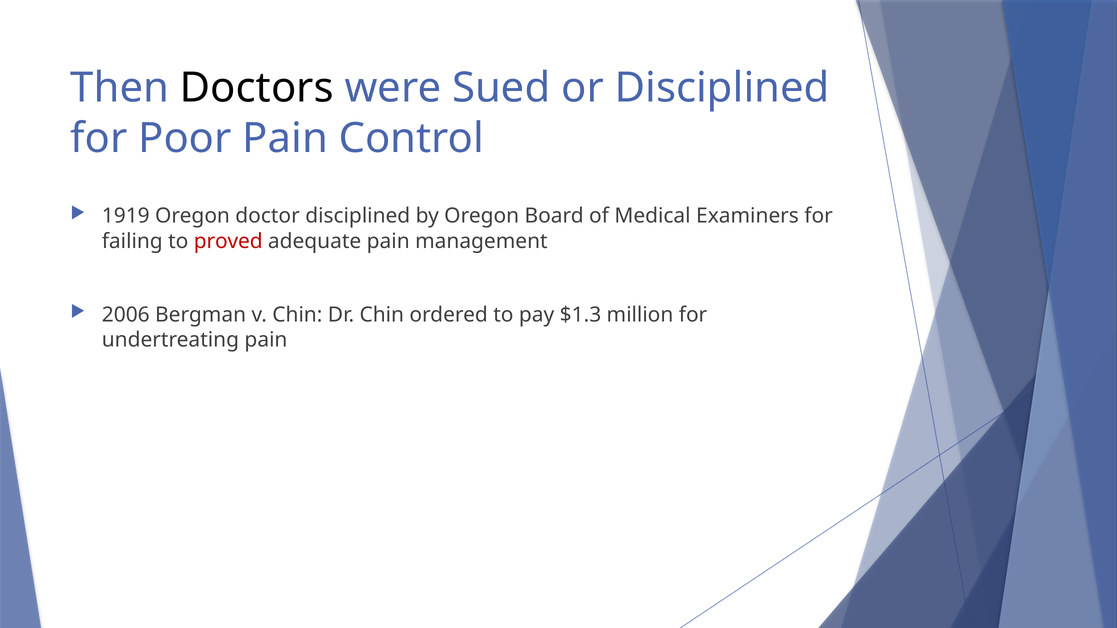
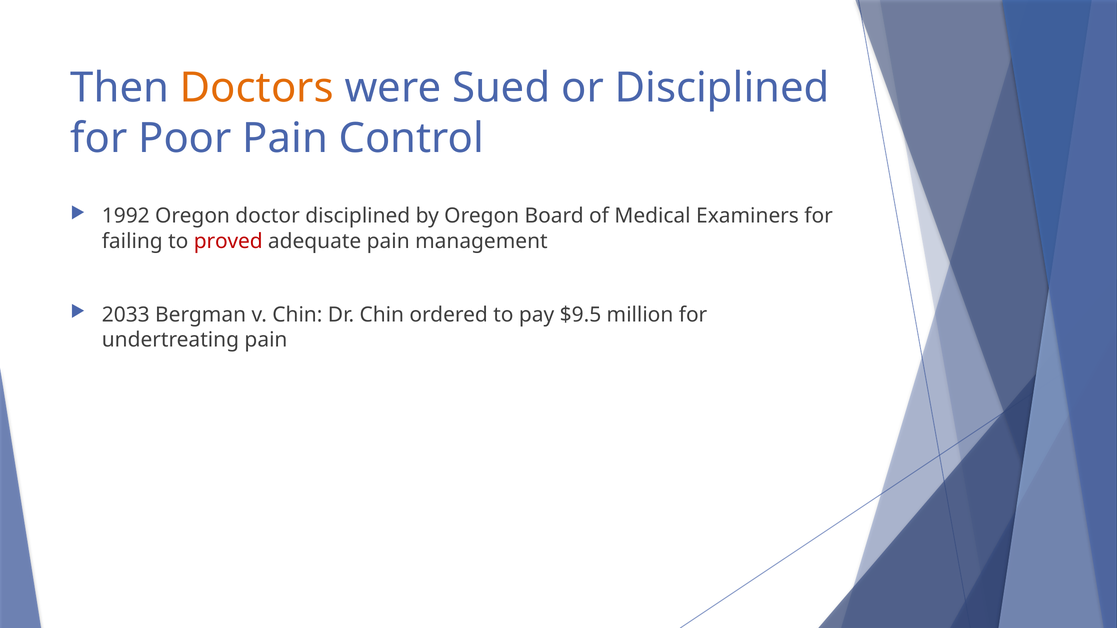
Doctors colour: black -> orange
1919: 1919 -> 1992
2006: 2006 -> 2033
$1.3: $1.3 -> $9.5
